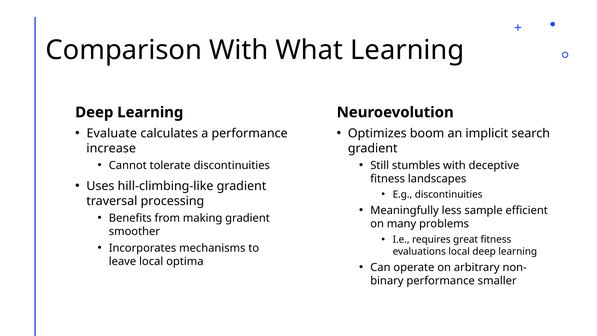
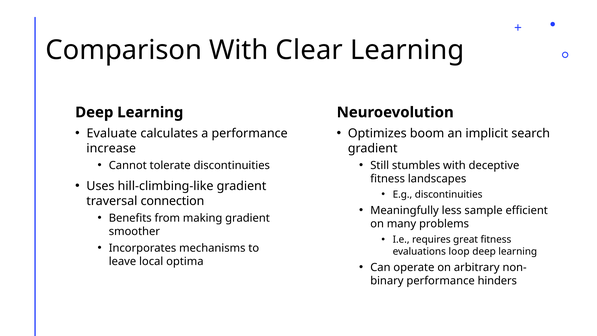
What: What -> Clear
processing: processing -> connection
evaluations local: local -> loop
smaller: smaller -> hinders
